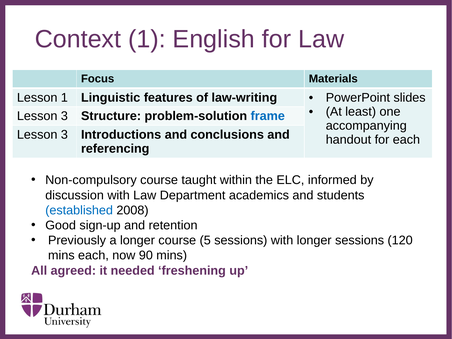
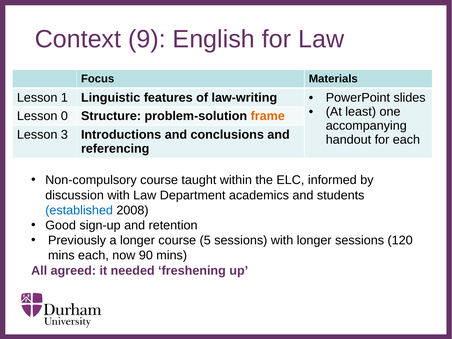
Context 1: 1 -> 9
3 at (64, 116): 3 -> 0
frame colour: blue -> orange
